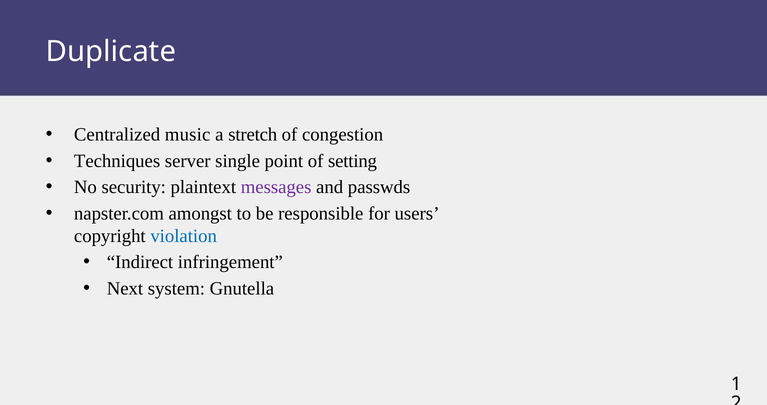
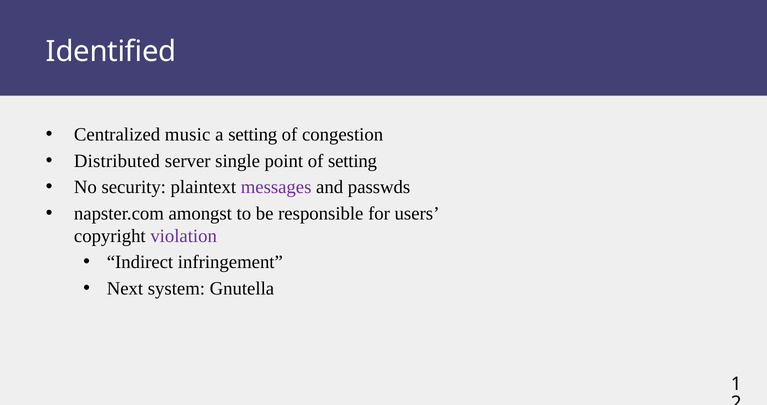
Duplicate: Duplicate -> Identified
a stretch: stretch -> setting
Techniques: Techniques -> Distributed
violation colour: blue -> purple
